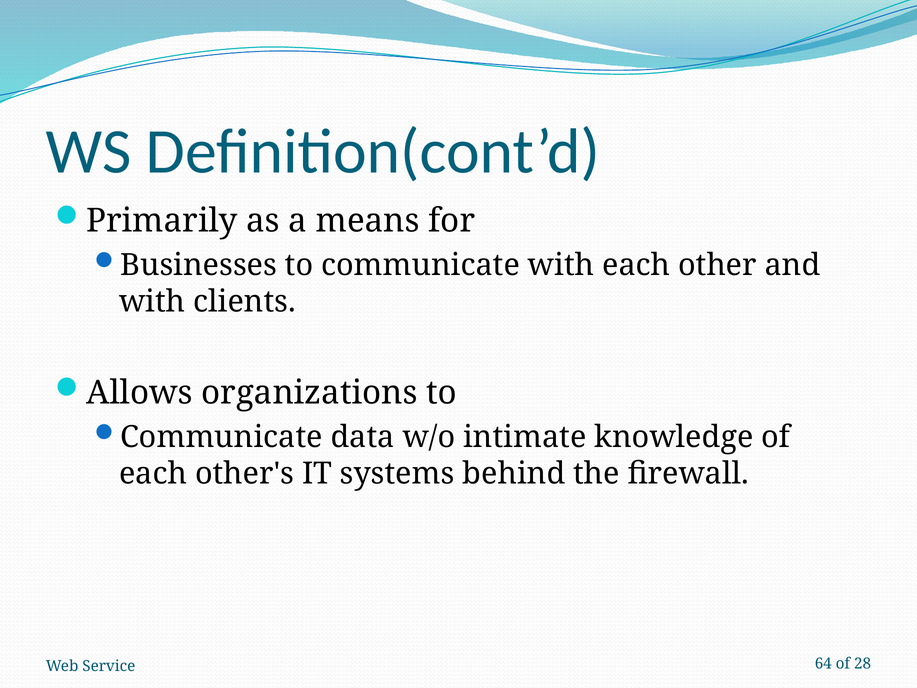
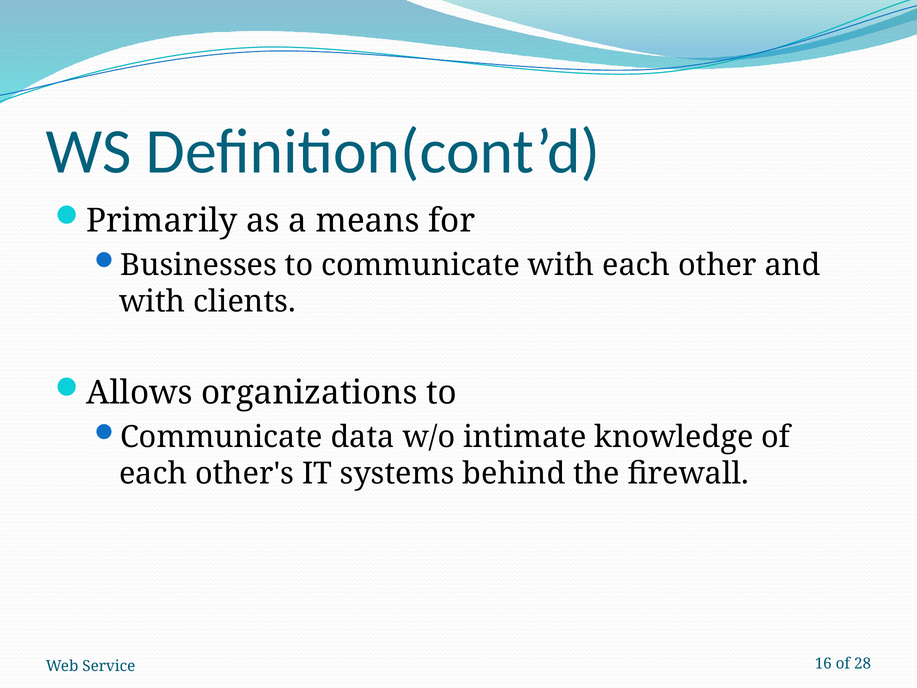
64: 64 -> 16
